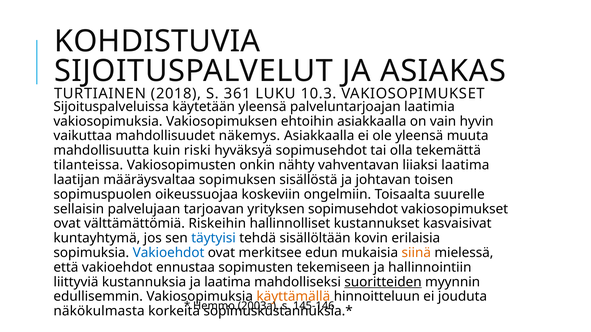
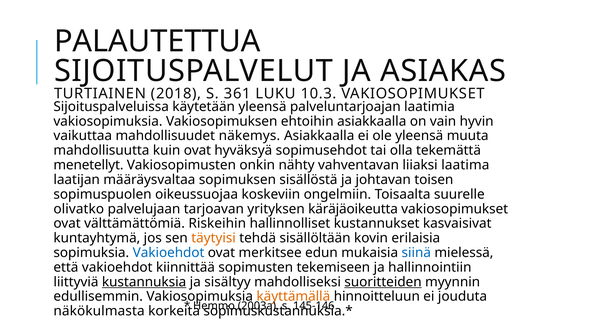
KOHDISTUVIA: KOHDISTUVIA -> PALAUTETTUA
kuin riski: riski -> ovat
tilanteissa: tilanteissa -> menetellyt
sellaisin: sellaisin -> olivatko
yrityksen sopimusehdot: sopimusehdot -> käräjäoikeutta
täytyisi colour: blue -> orange
siinä colour: orange -> blue
ennustaa: ennustaa -> kiinnittää
kustannuksia underline: none -> present
ja laatima: laatima -> sisältyy
